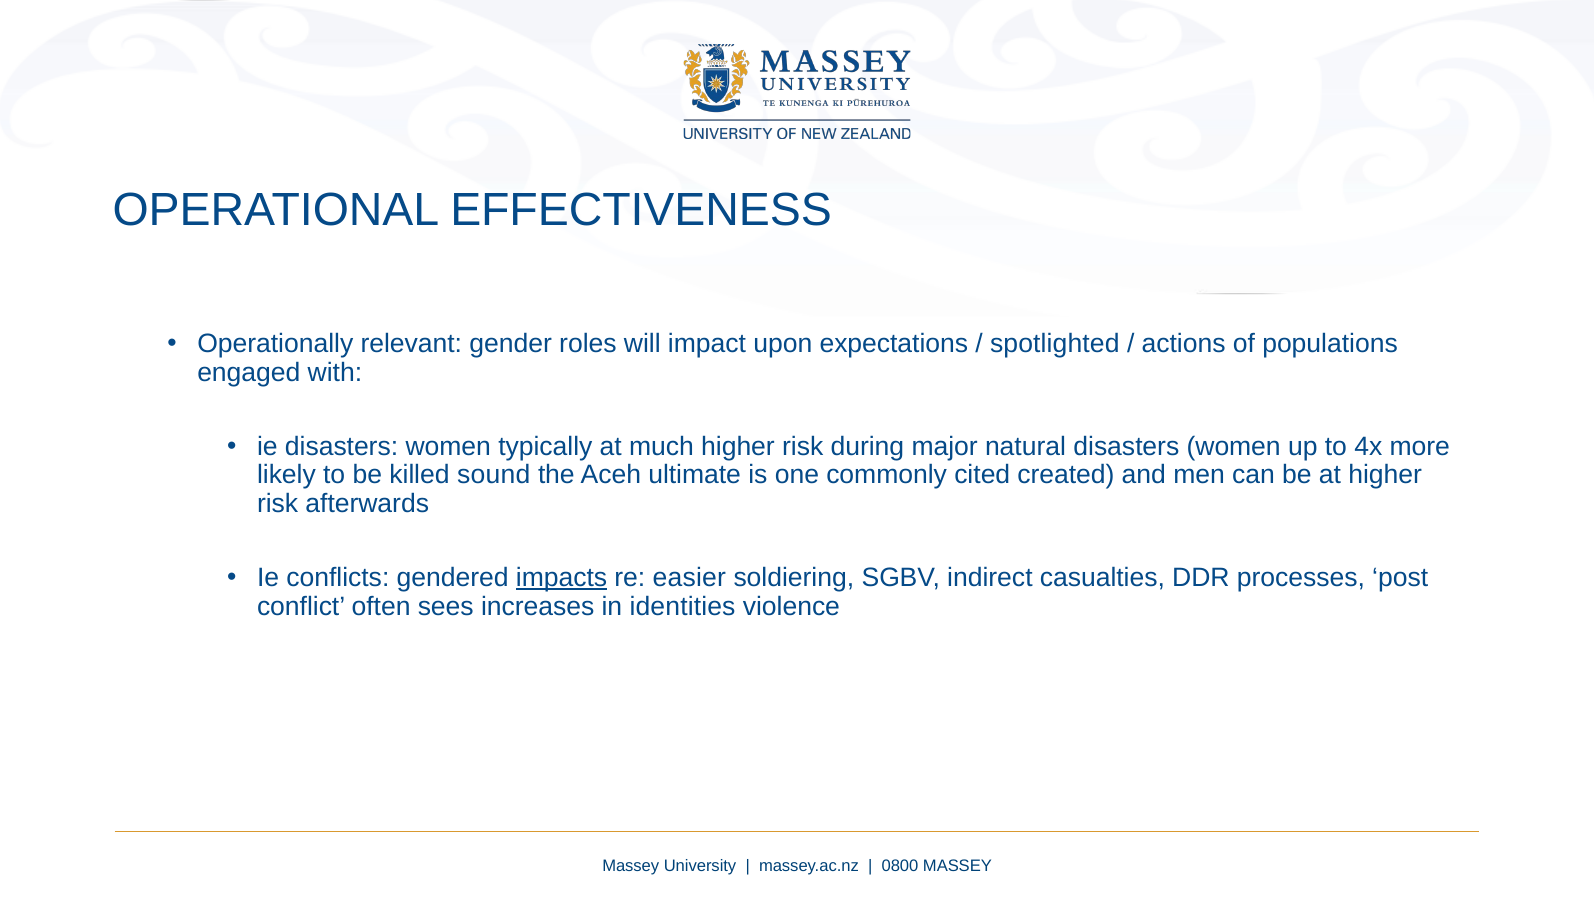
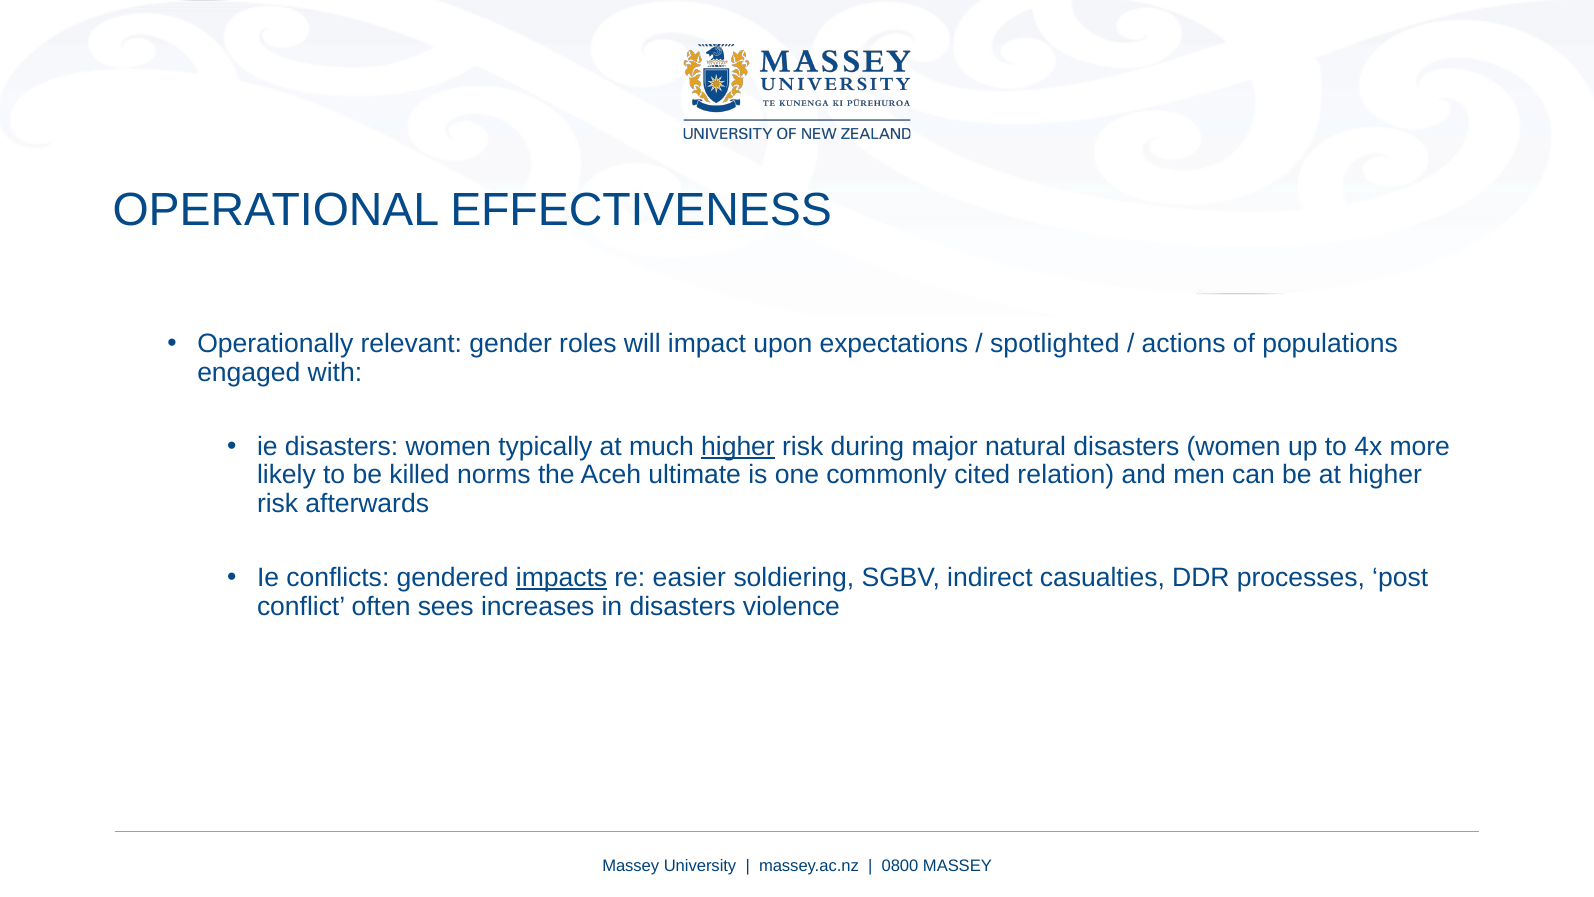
higher at (738, 446) underline: none -> present
sound: sound -> norms
created: created -> relation
in identities: identities -> disasters
